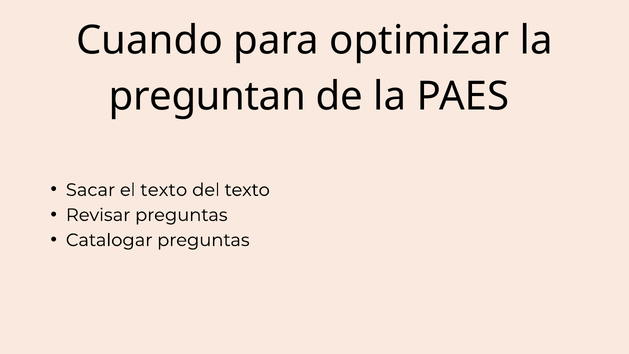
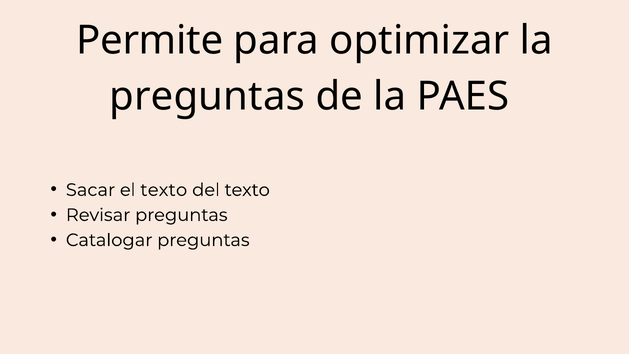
Cuando: Cuando -> Permite
preguntan at (207, 97): preguntan -> preguntas
